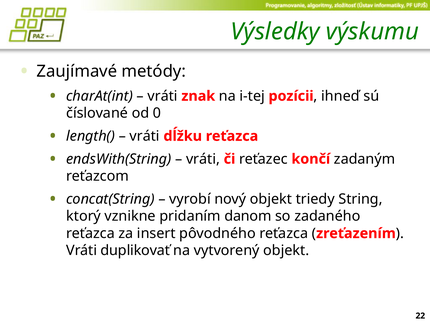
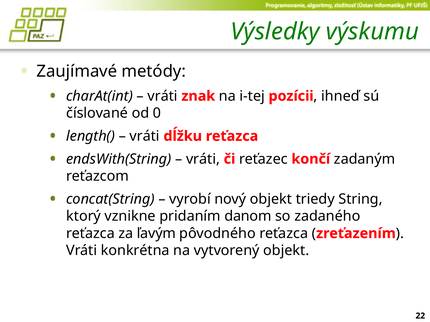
insert: insert -> ľavým
duplikovať: duplikovať -> konkrétna
